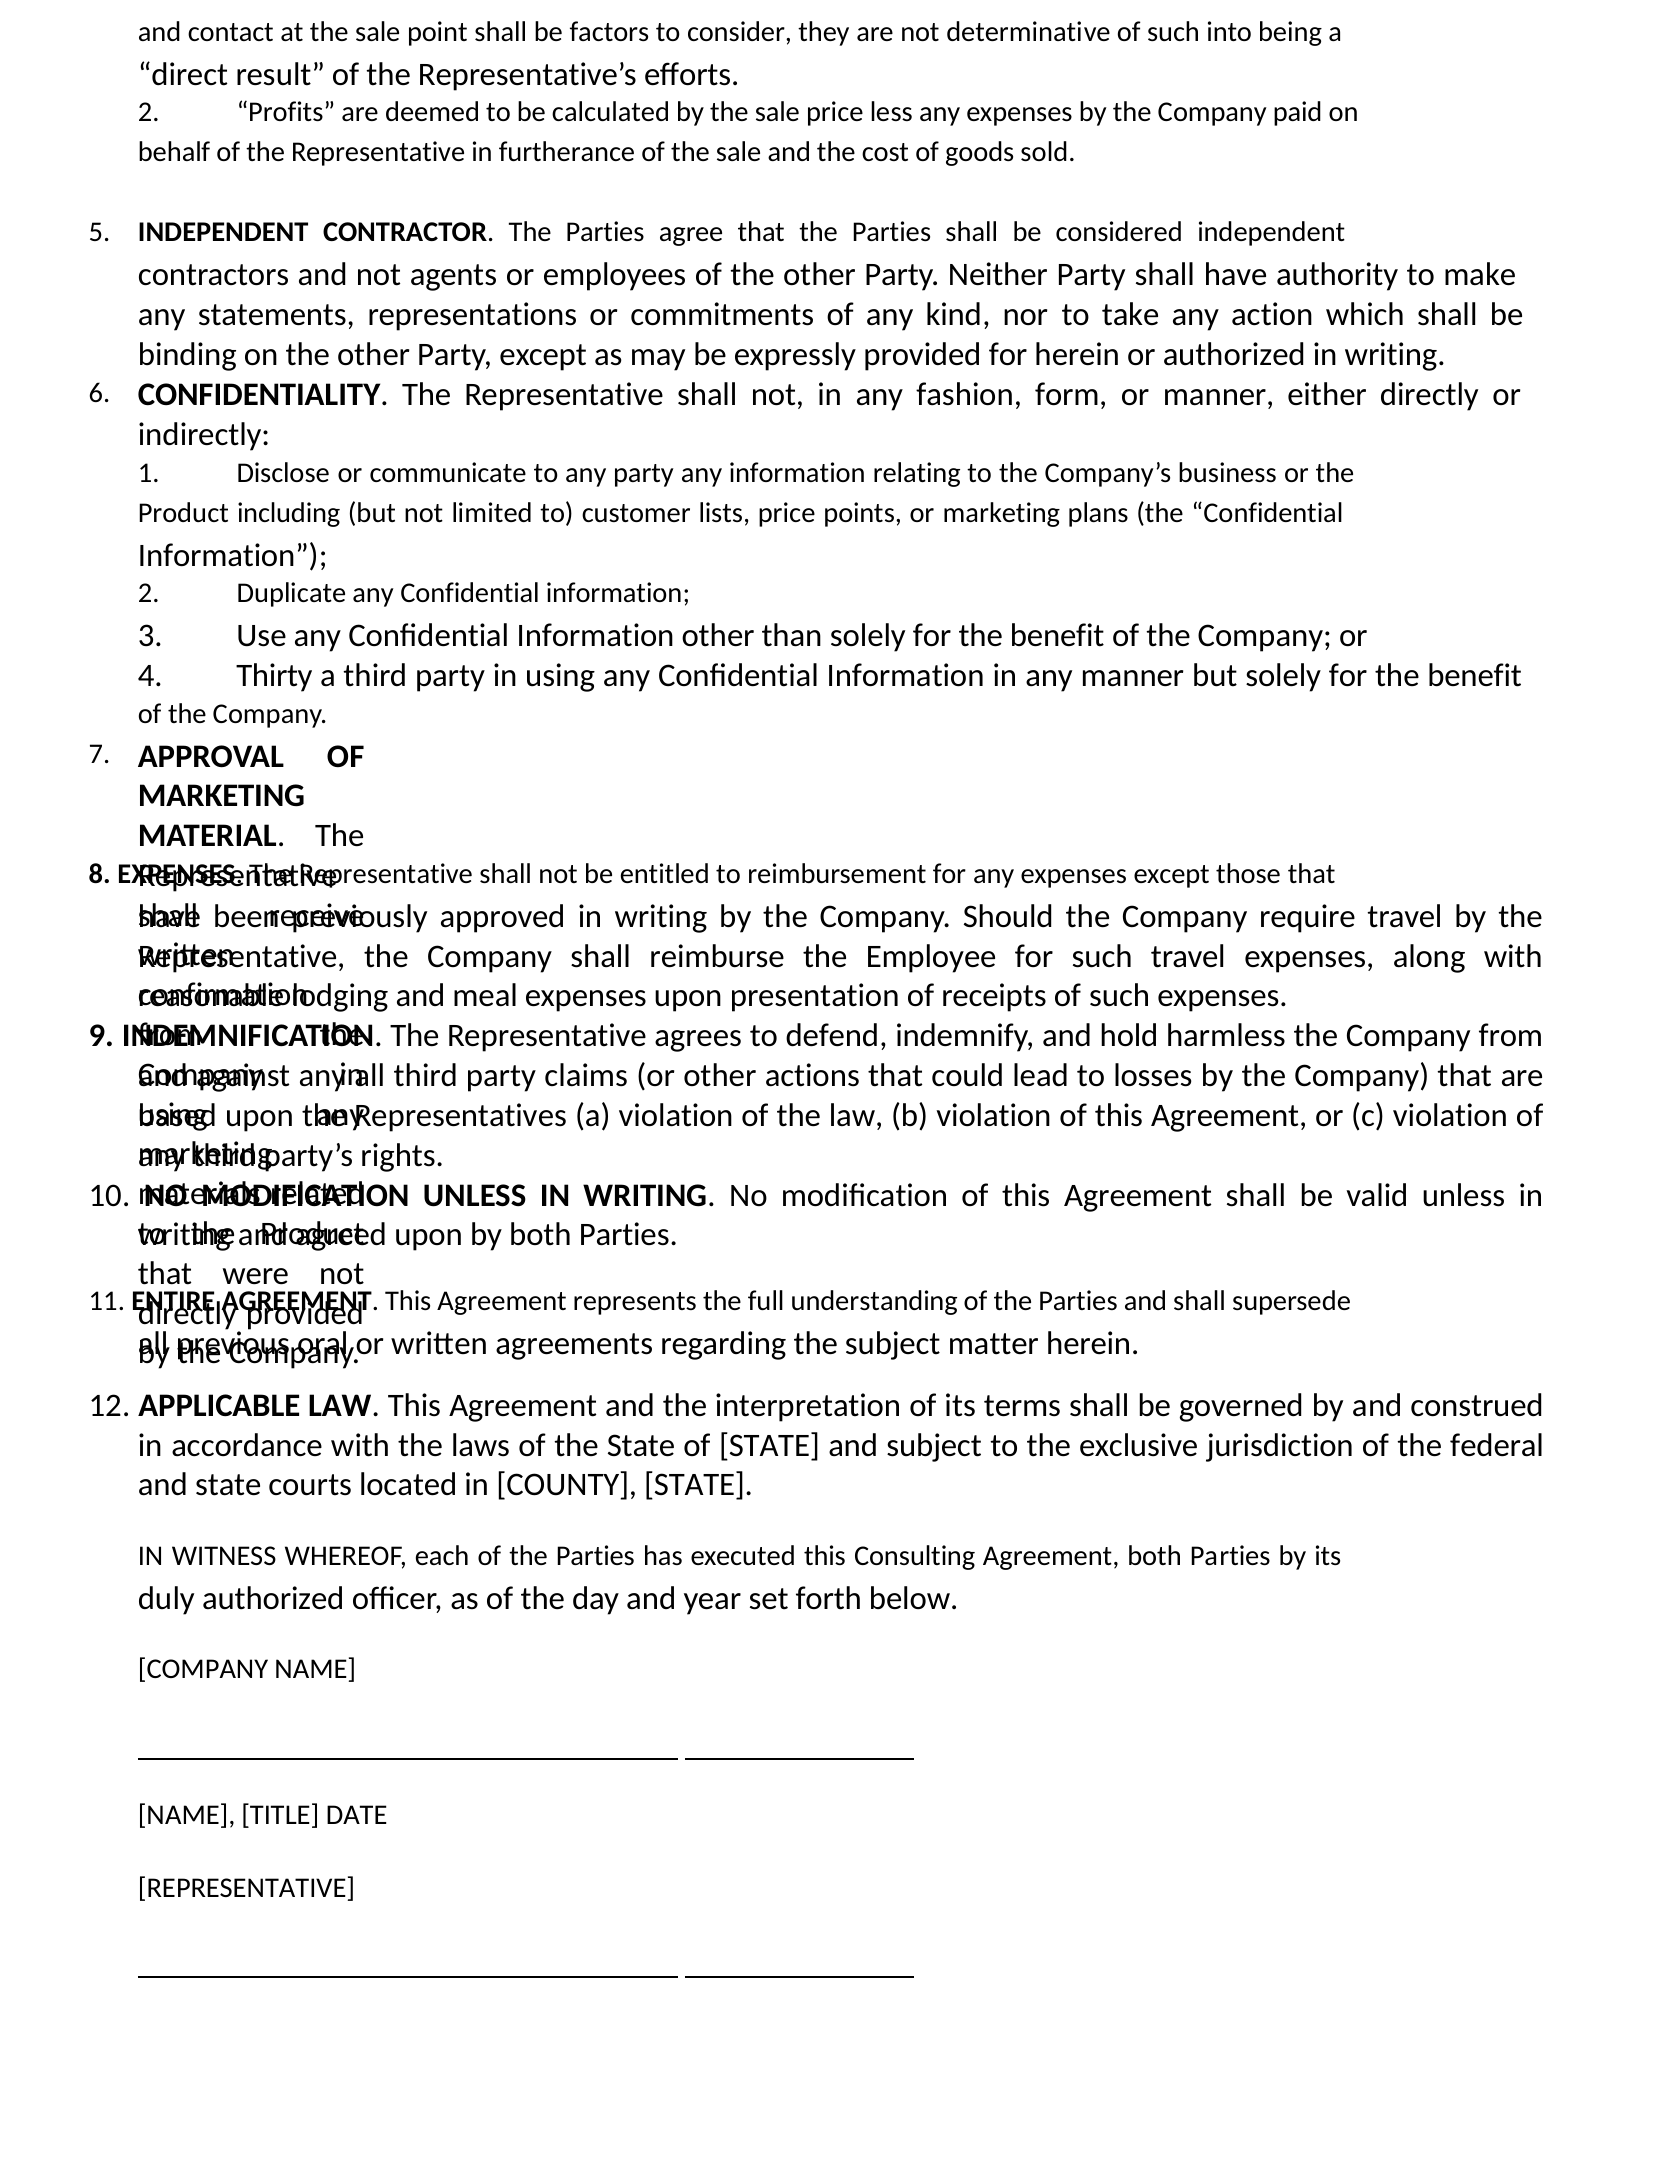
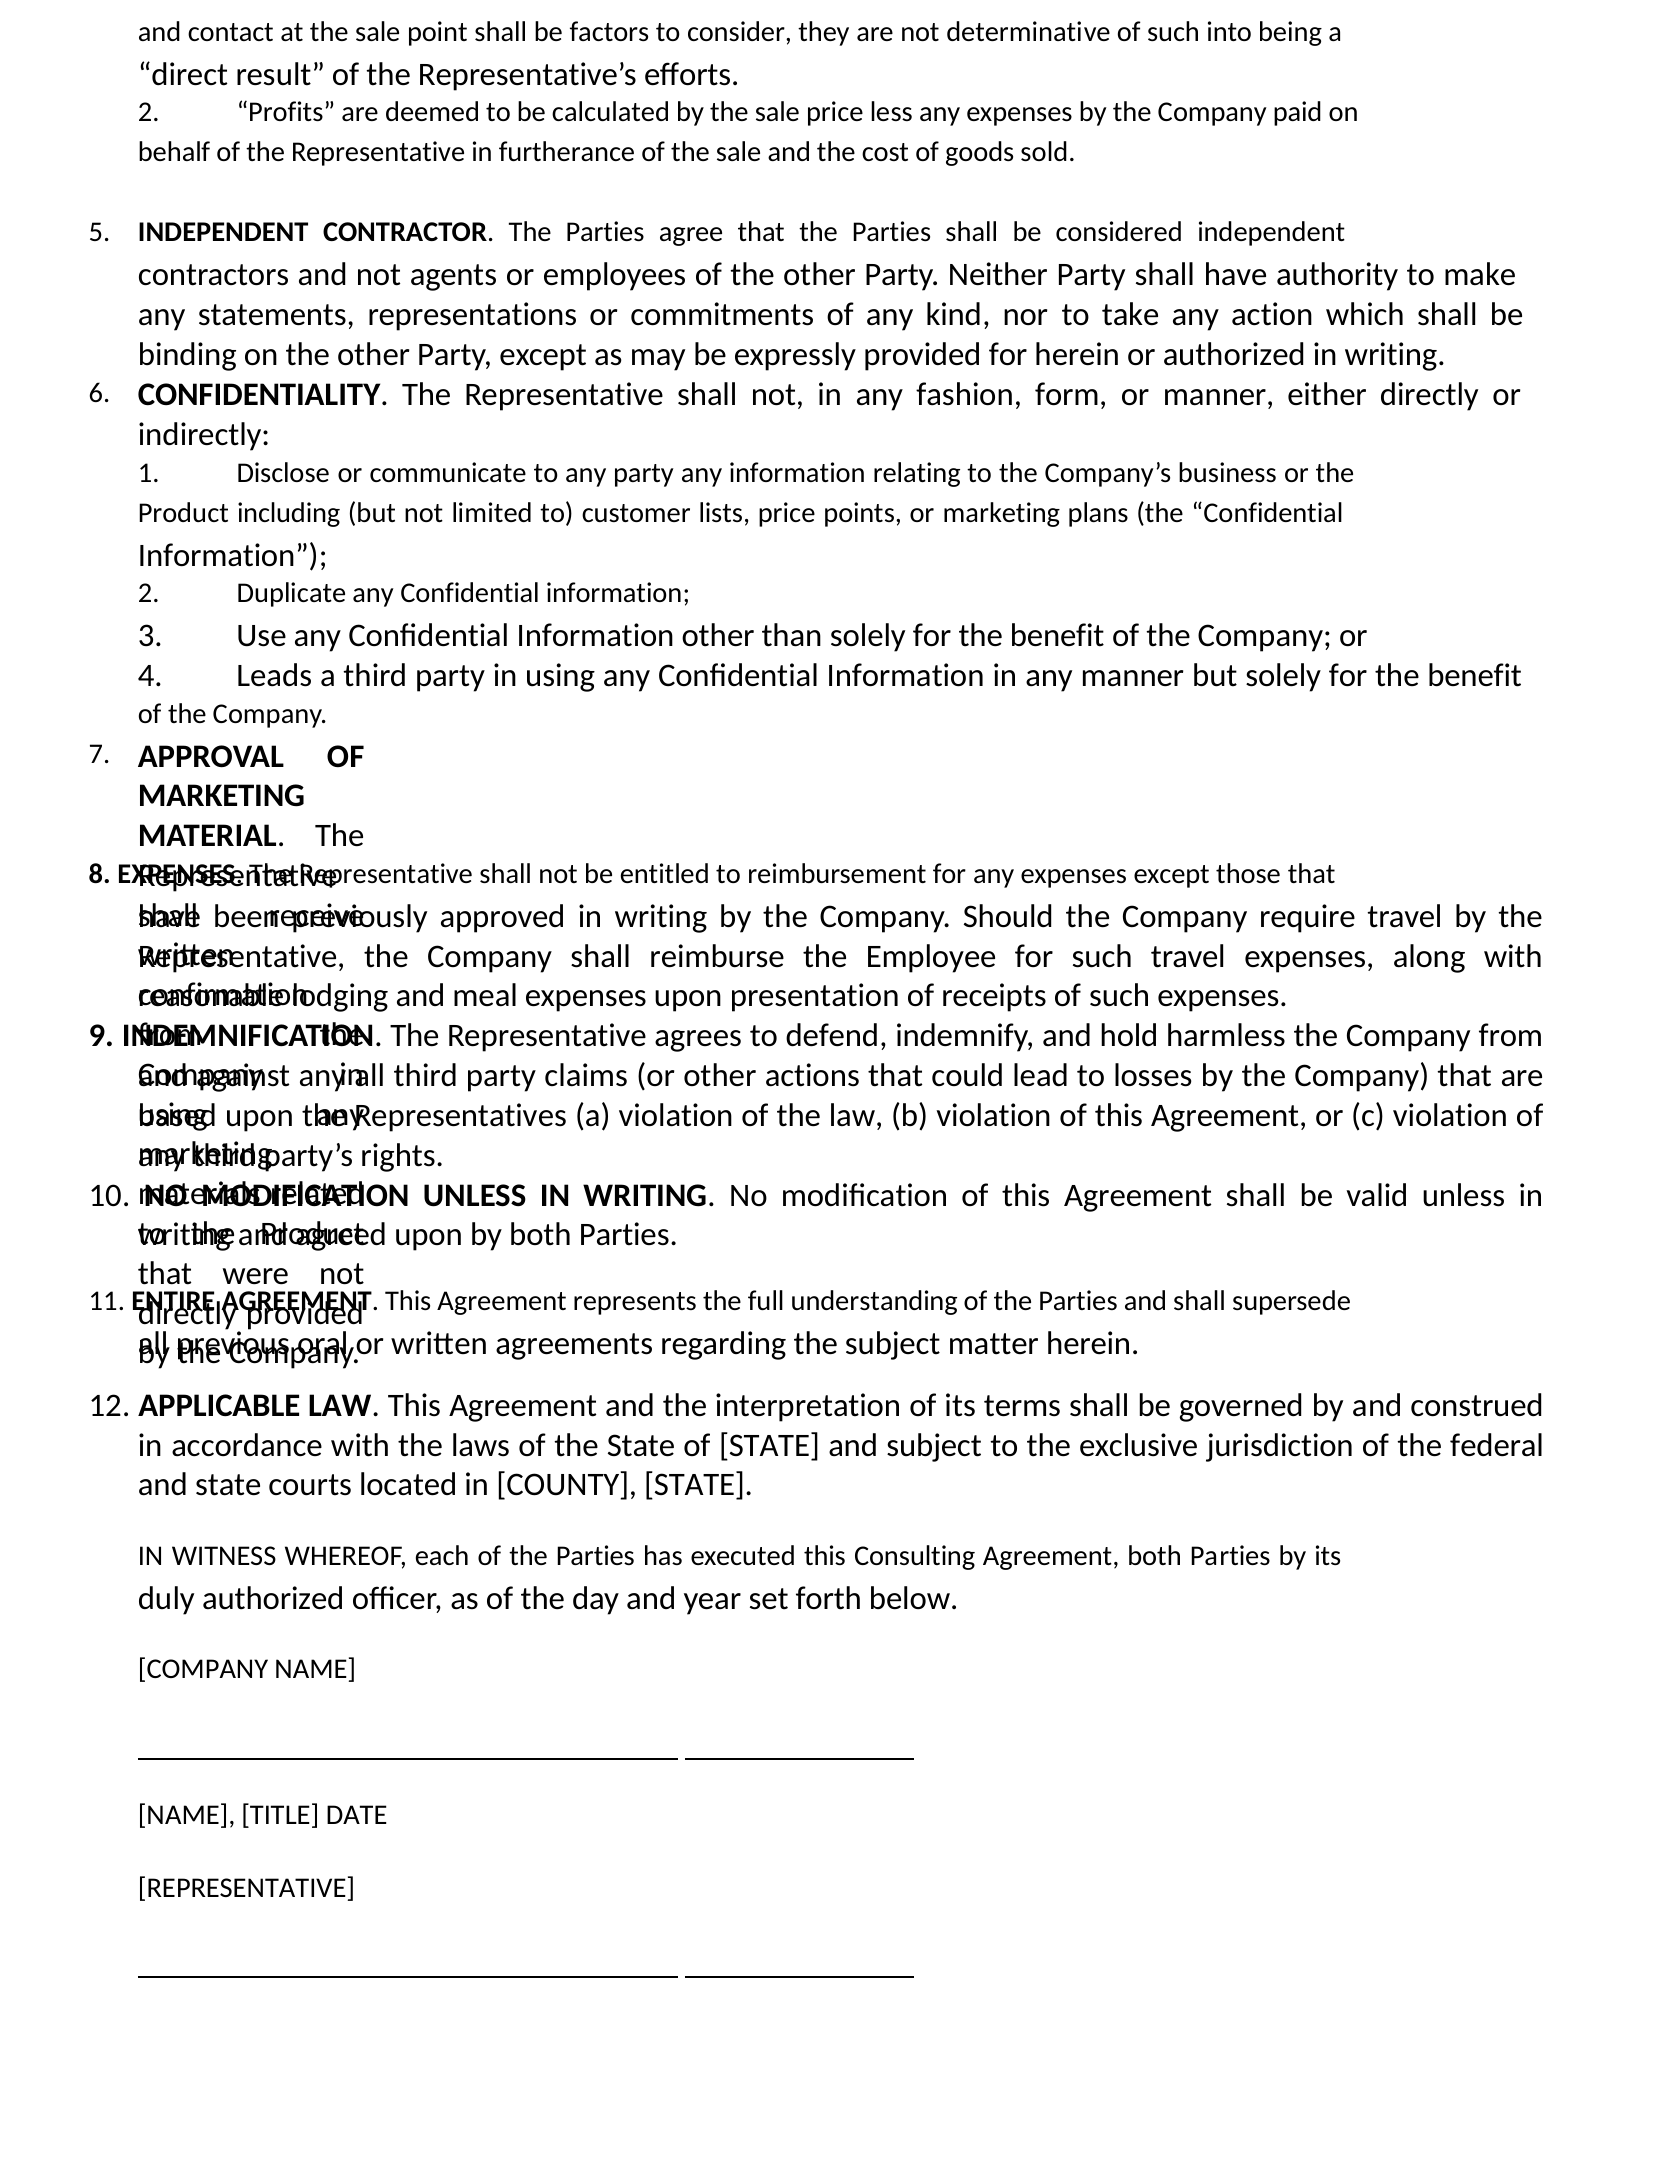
Thirty: Thirty -> Leads
